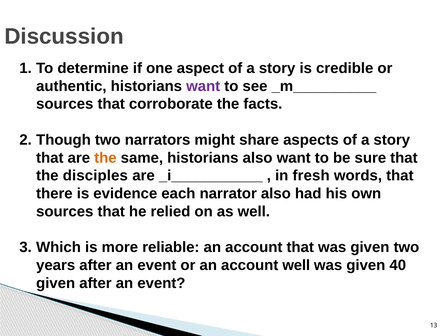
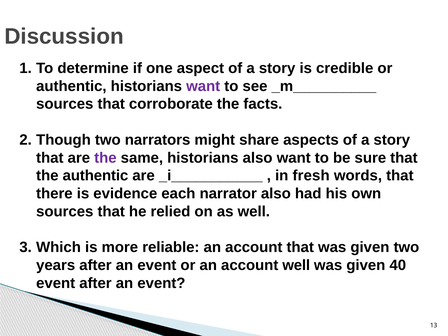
the at (105, 158) colour: orange -> purple
the disciples: disciples -> authentic
given at (56, 283): given -> event
